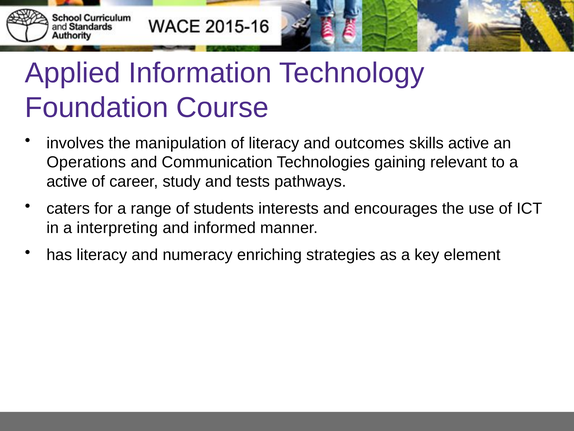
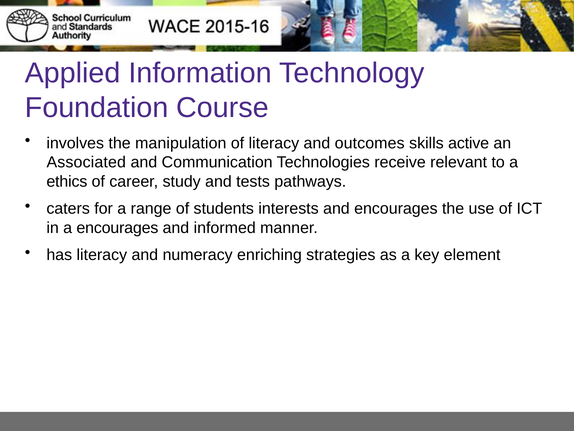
Operations: Operations -> Associated
gaining: gaining -> receive
active at (67, 181): active -> ethics
a interpreting: interpreting -> encourages
